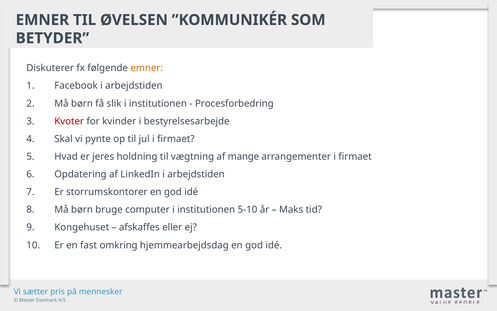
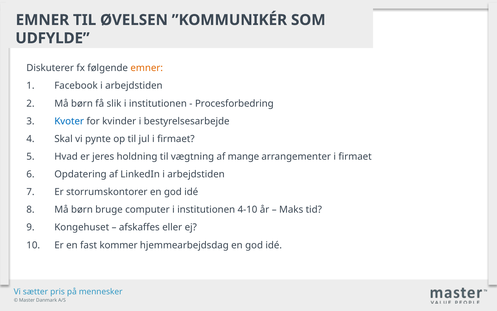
BETYDER: BETYDER -> UDFYLDE
Kvoter colour: red -> blue
5-10: 5-10 -> 4-10
omkring: omkring -> kommer
